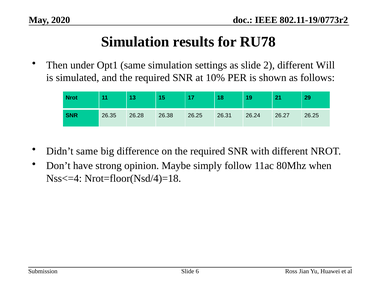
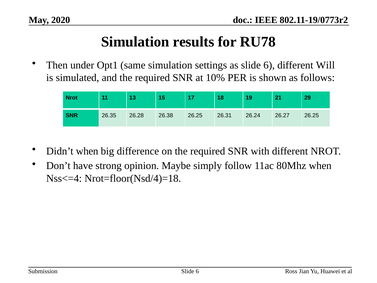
as slide 2: 2 -> 6
Didn’t same: same -> when
